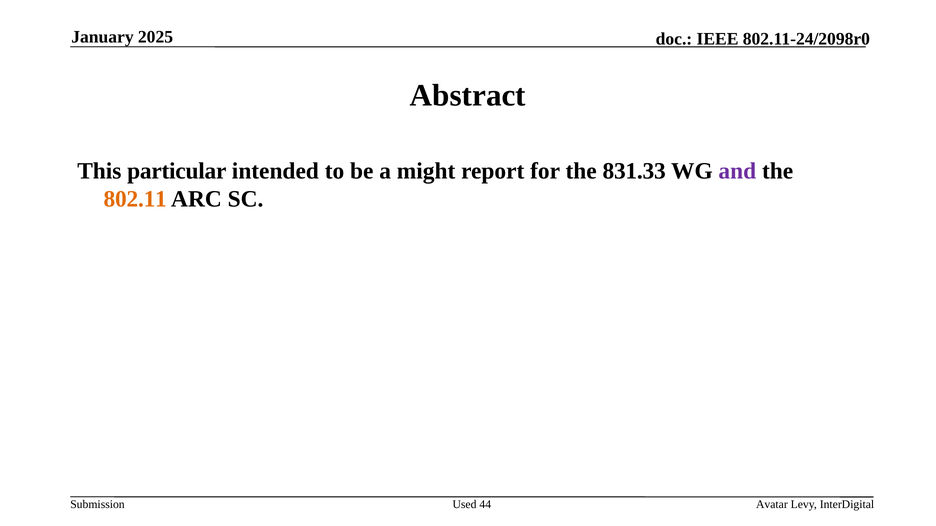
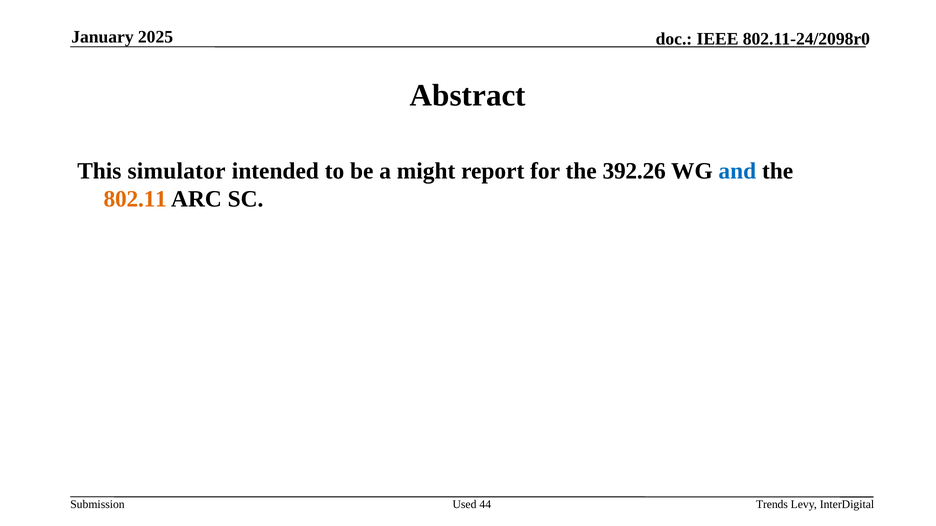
particular: particular -> simulator
831.33: 831.33 -> 392.26
and colour: purple -> blue
Avatar: Avatar -> Trends
